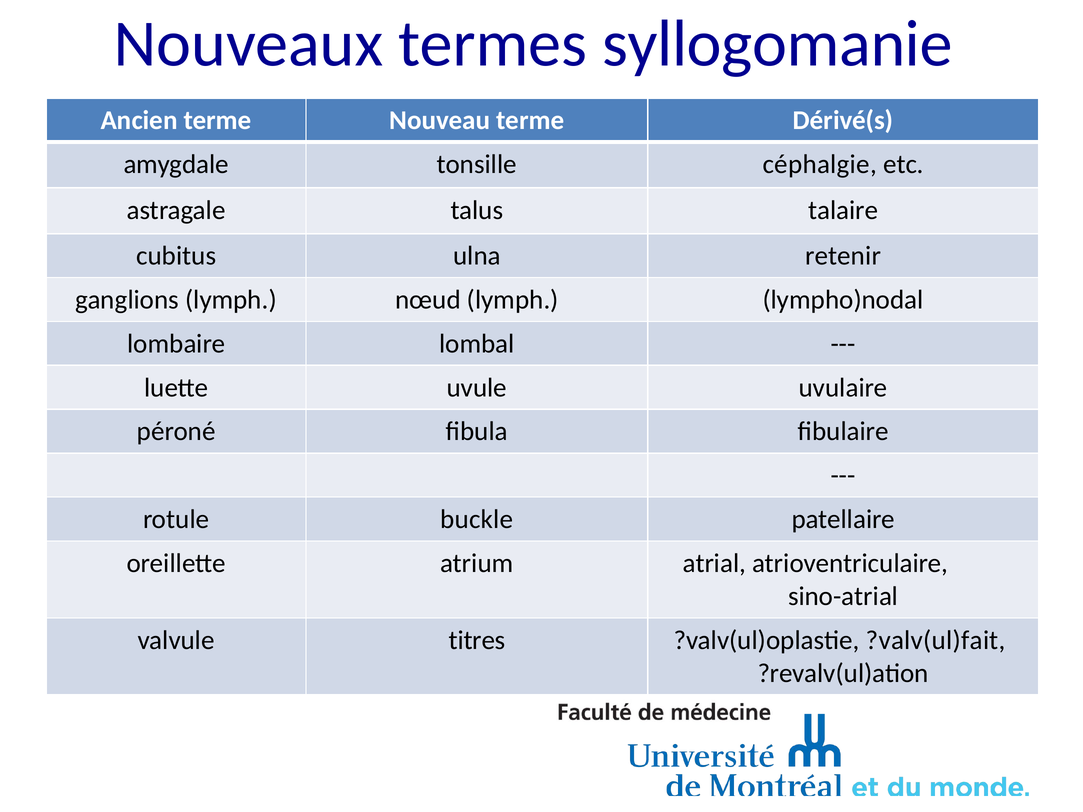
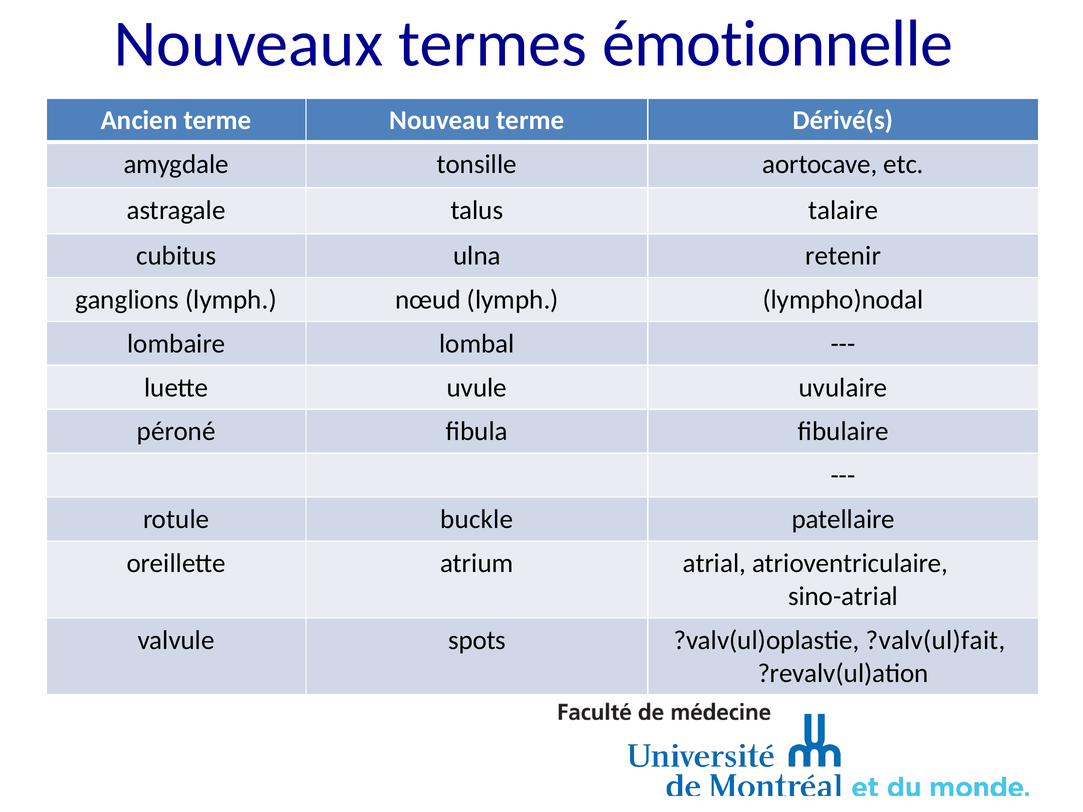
syllogomanie: syllogomanie -> émotionnelle
céphalgie: céphalgie -> aortocave
titres: titres -> spots
